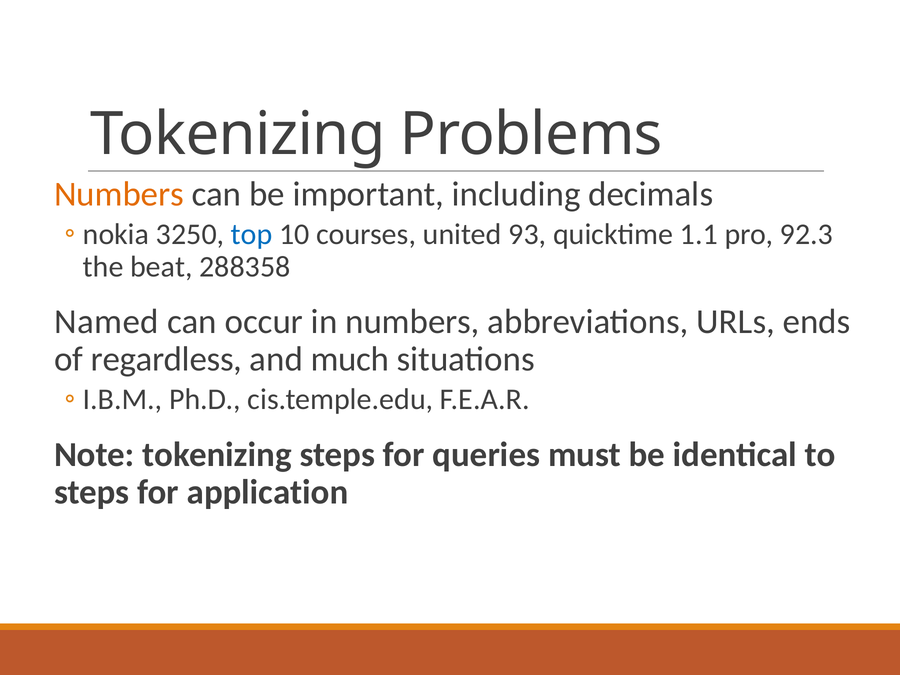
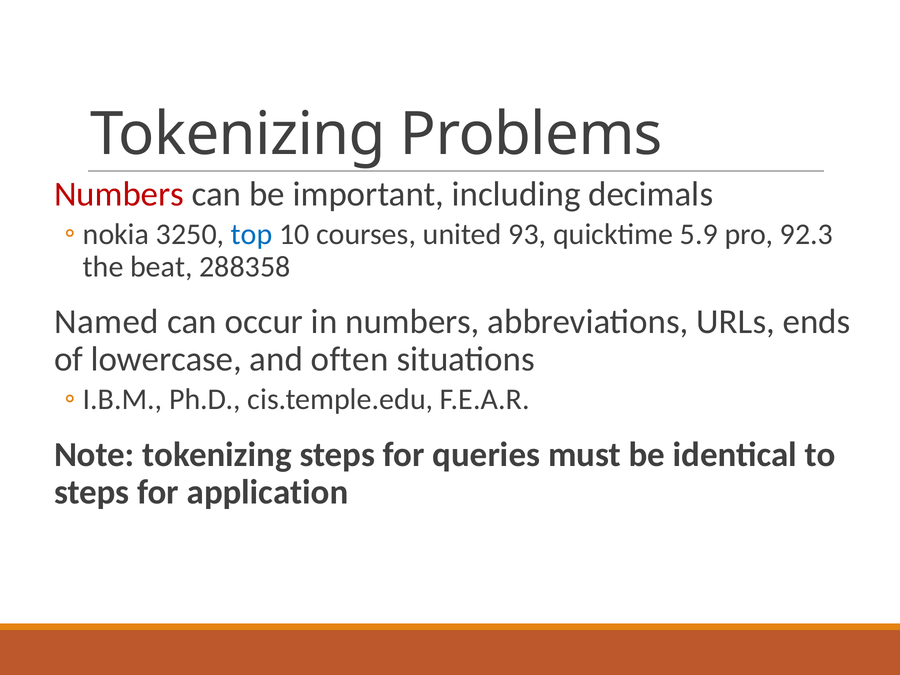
Numbers at (119, 194) colour: orange -> red
1.1: 1.1 -> 5.9
regardless: regardless -> lowercase
much: much -> often
